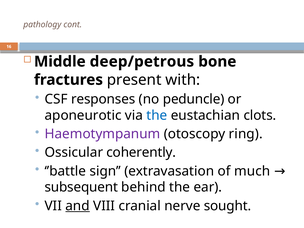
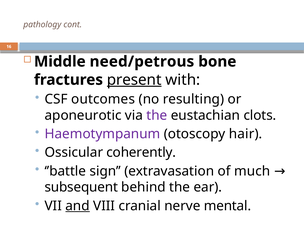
deep/petrous: deep/petrous -> need/petrous
present underline: none -> present
responses: responses -> outcomes
peduncle: peduncle -> resulting
the at (157, 115) colour: blue -> purple
ring: ring -> hair
sought: sought -> mental
